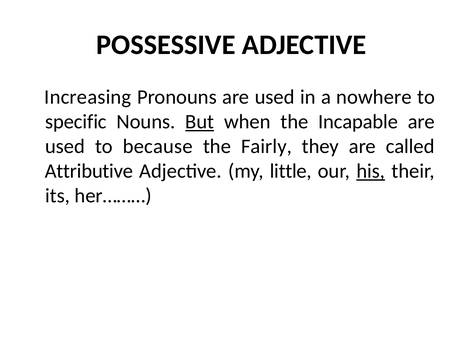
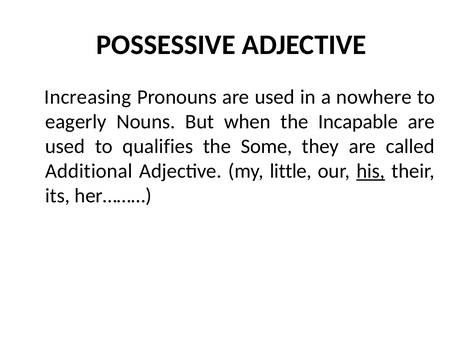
specific: specific -> eagerly
But underline: present -> none
because: because -> qualifies
Fairly: Fairly -> Some
Attributive: Attributive -> Additional
